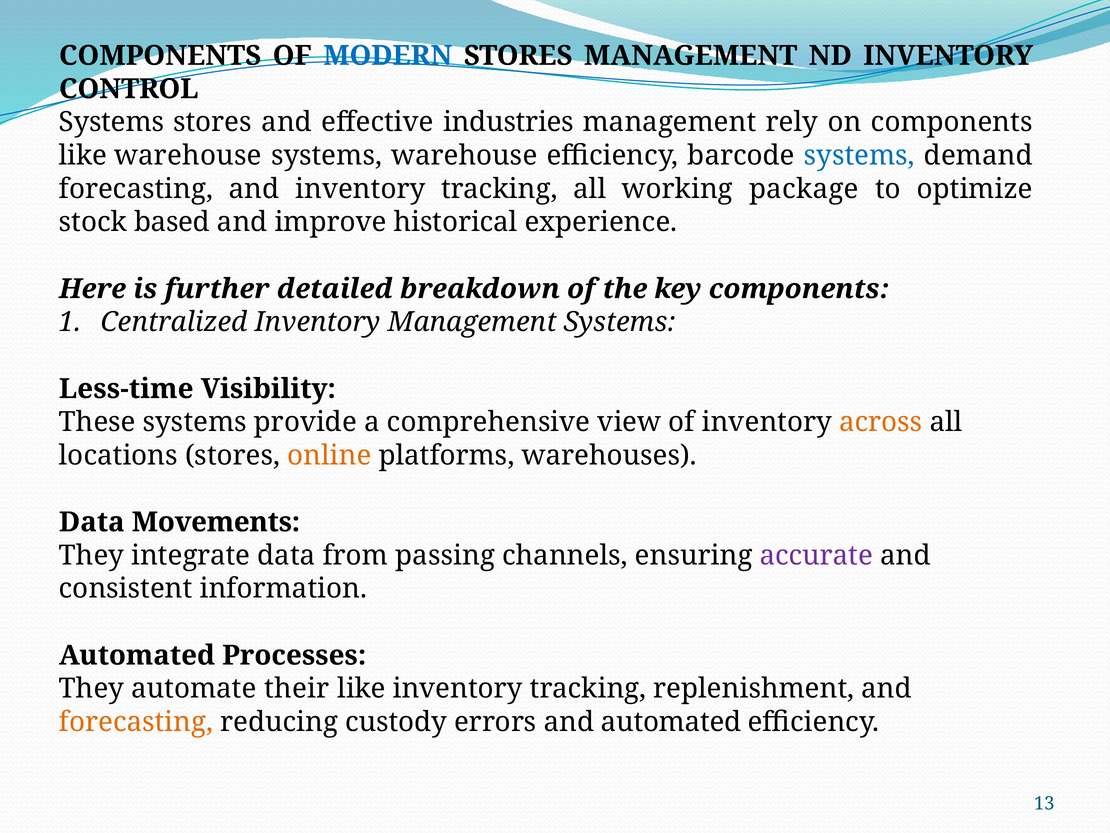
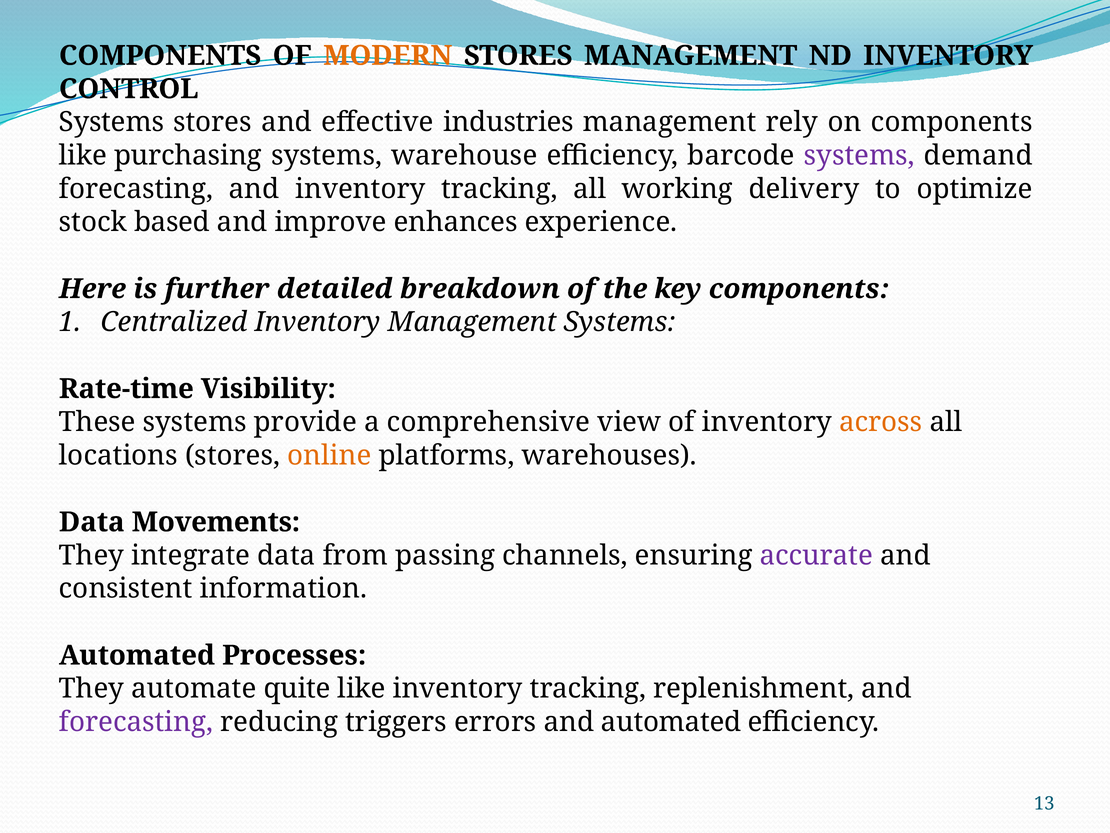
MODERN colour: blue -> orange
like warehouse: warehouse -> purchasing
systems at (859, 156) colour: blue -> purple
package: package -> delivery
historical: historical -> enhances
Less-time: Less-time -> Rate-time
their: their -> quite
forecasting at (136, 722) colour: orange -> purple
custody: custody -> triggers
